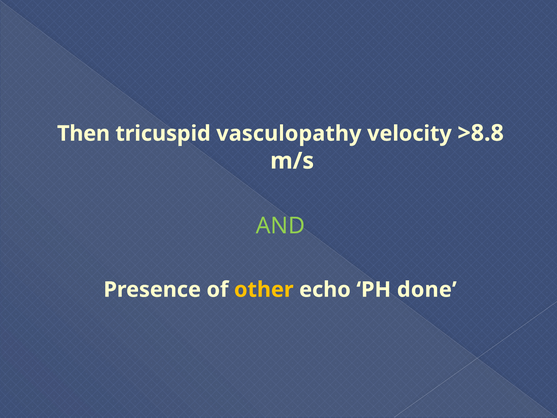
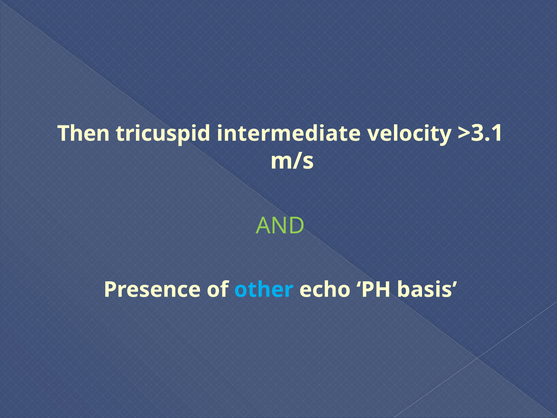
vasculopathy: vasculopathy -> intermediate
>8.8: >8.8 -> >3.1
other colour: yellow -> light blue
done: done -> basis
